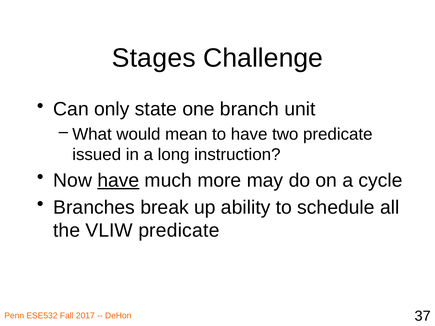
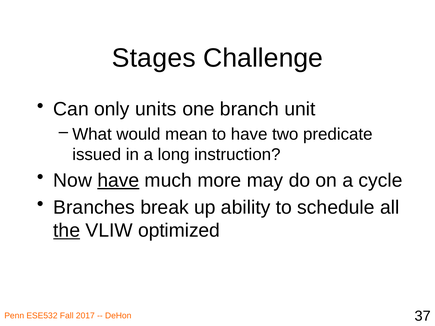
state: state -> units
the underline: none -> present
VLIW predicate: predicate -> optimized
